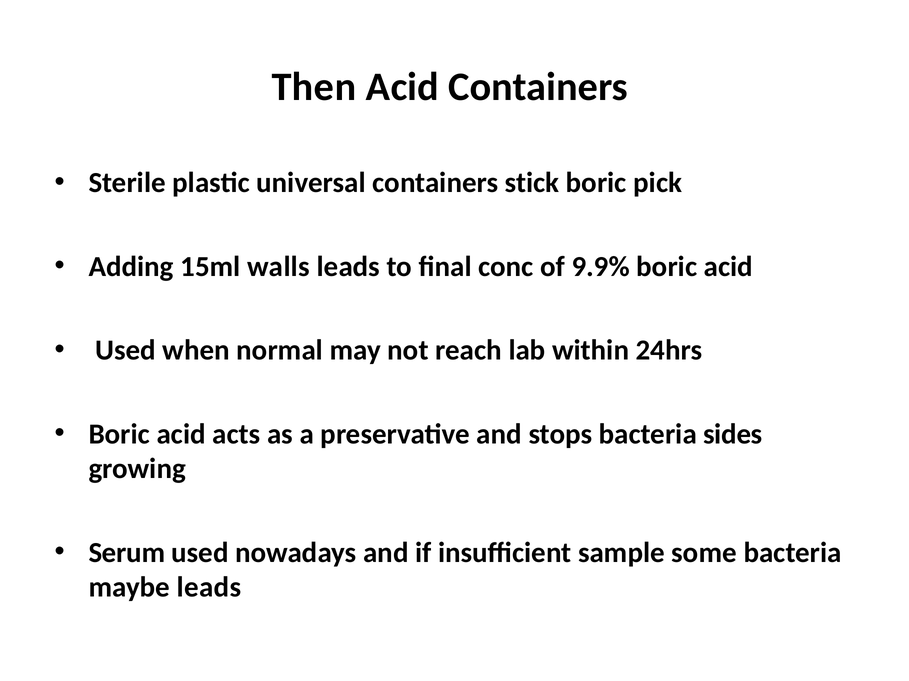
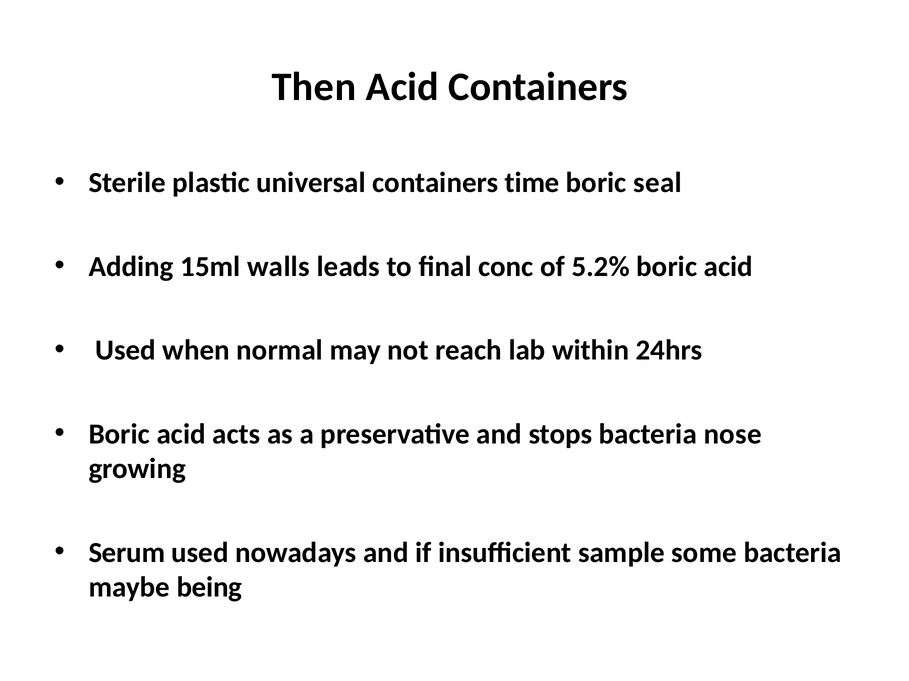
stick: stick -> time
pick: pick -> seal
9.9%: 9.9% -> 5.2%
sides: sides -> nose
maybe leads: leads -> being
